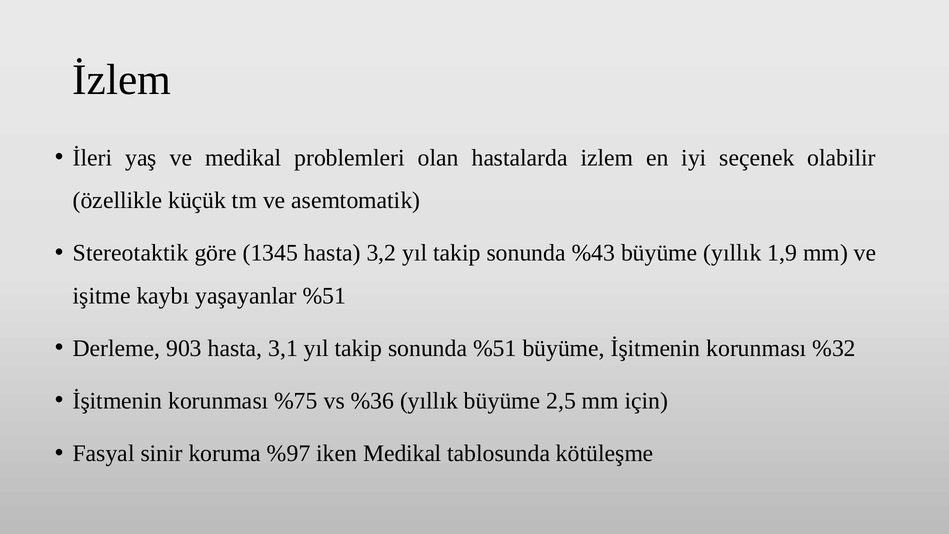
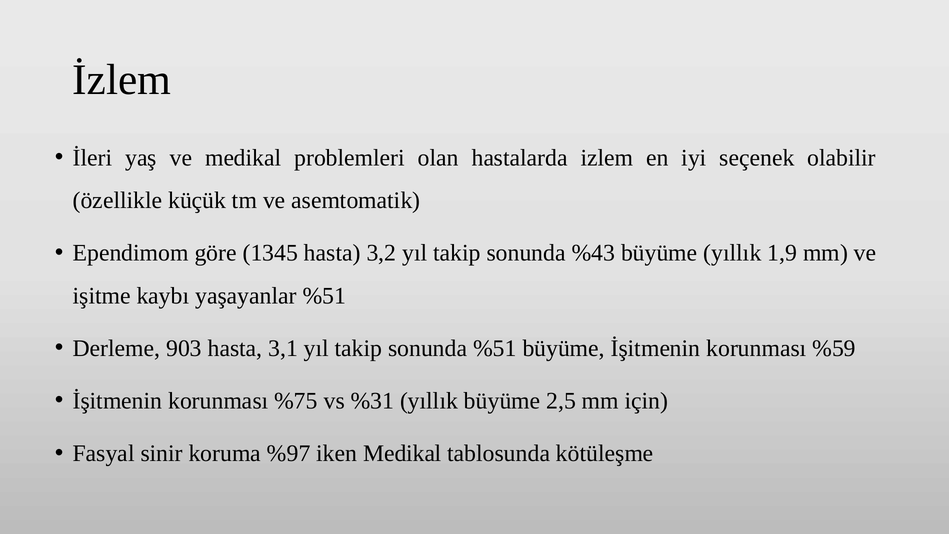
Stereotaktik: Stereotaktik -> Ependimom
%32: %32 -> %59
%36: %36 -> %31
